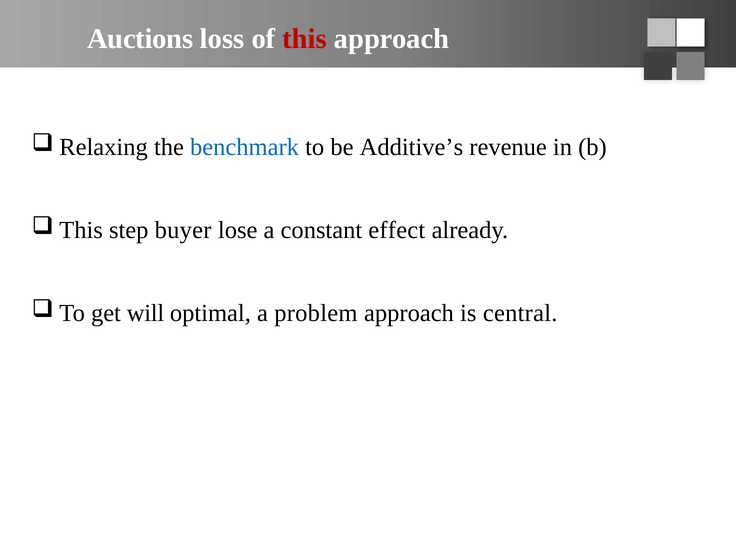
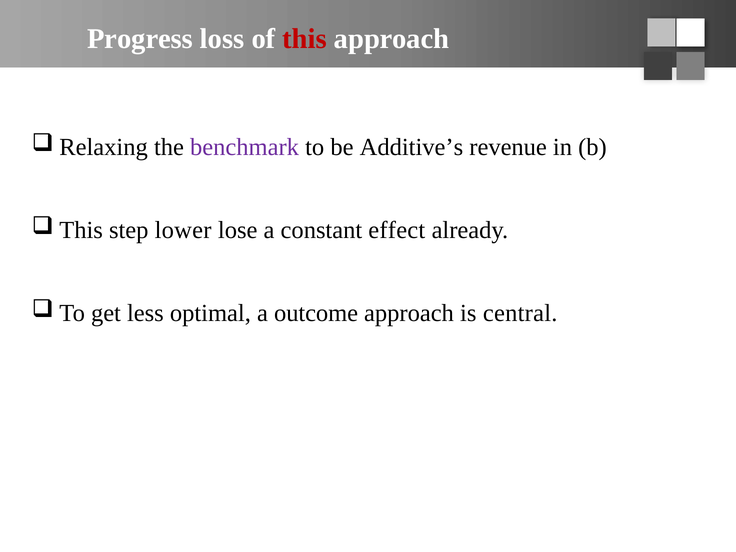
Auctions: Auctions -> Progress
benchmark colour: blue -> purple
buyer: buyer -> lower
will: will -> less
problem: problem -> outcome
